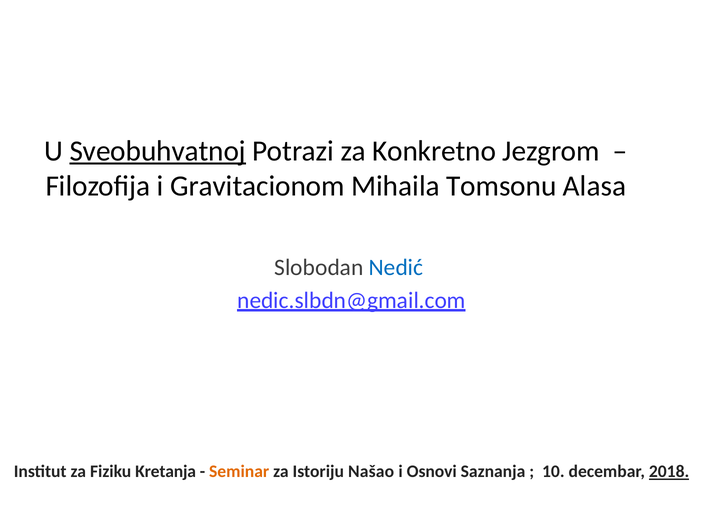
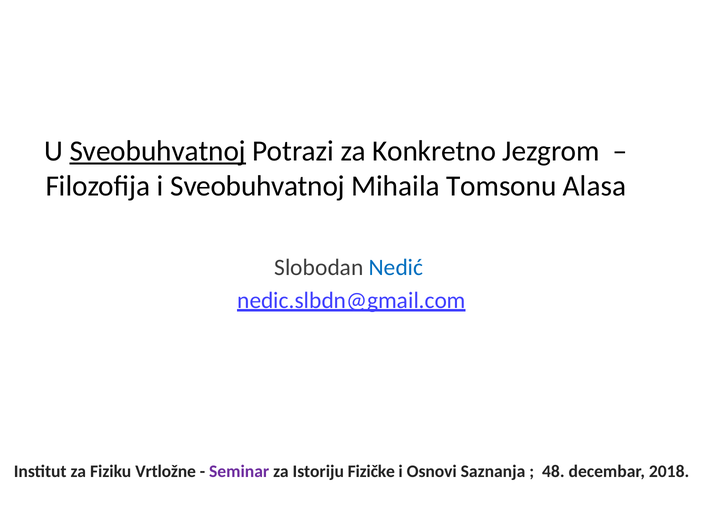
i Gravitacionom: Gravitacionom -> Sveobuhvatnoj
Kretanja: Kretanja -> Vrtložne
Seminar colour: orange -> purple
Našao: Našao -> Fizičke
10: 10 -> 48
2018 underline: present -> none
